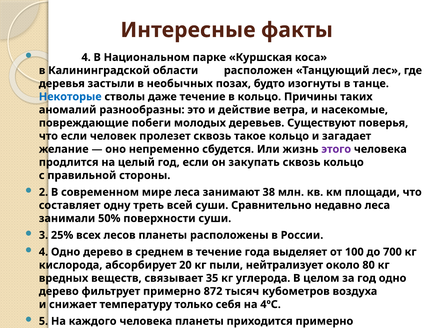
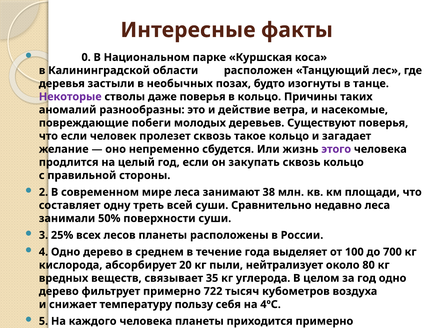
4 at (86, 57): 4 -> 0
Некоторые colour: blue -> purple
даже течение: течение -> поверья
872: 872 -> 722
только: только -> пользу
